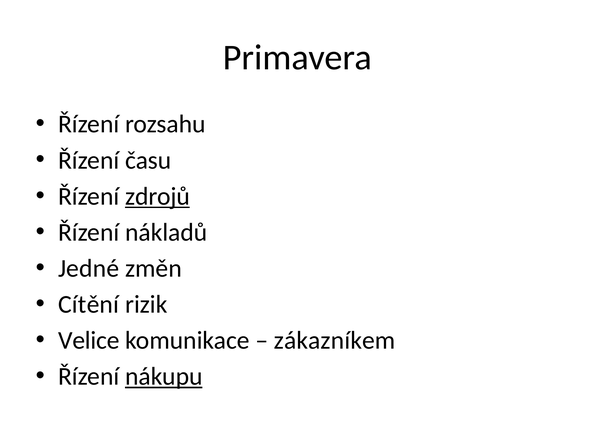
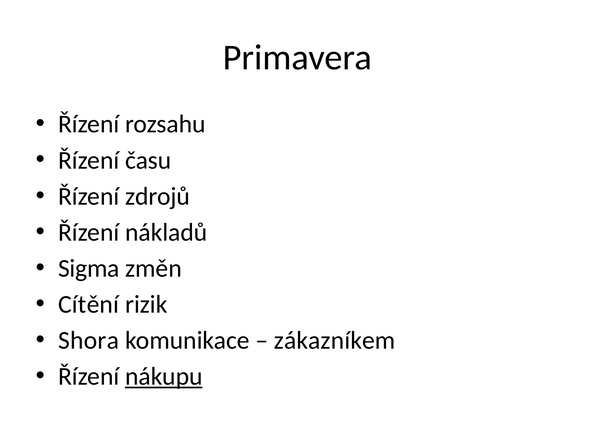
zdrojů underline: present -> none
Jedné: Jedné -> Sigma
Velice: Velice -> Shora
